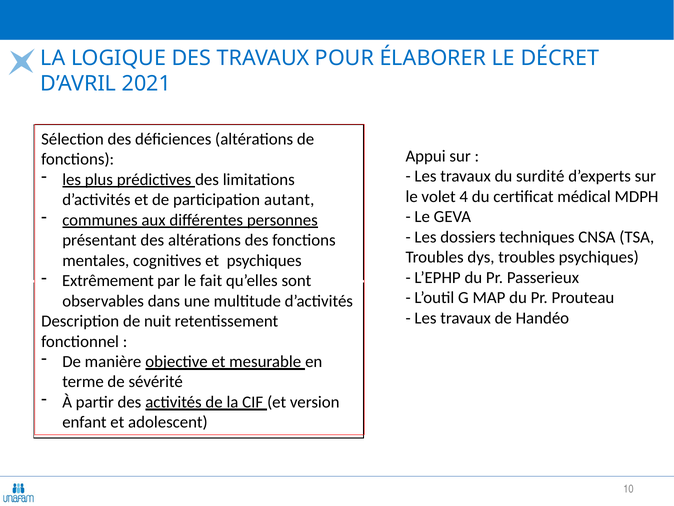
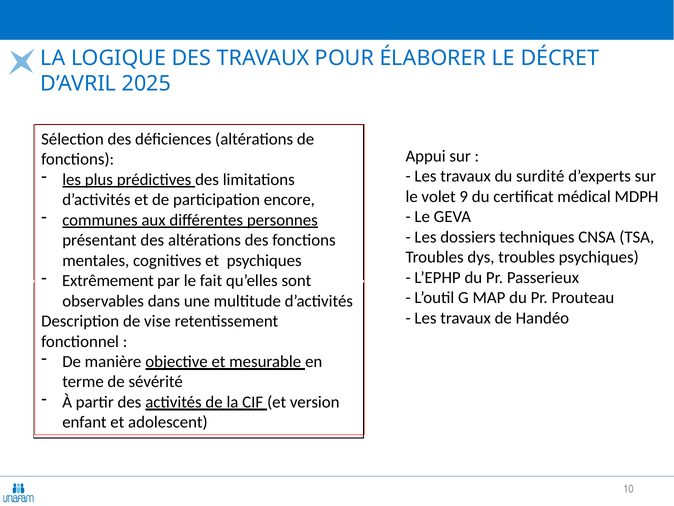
2021: 2021 -> 2025
4: 4 -> 9
autant: autant -> encore
nuit: nuit -> vise
